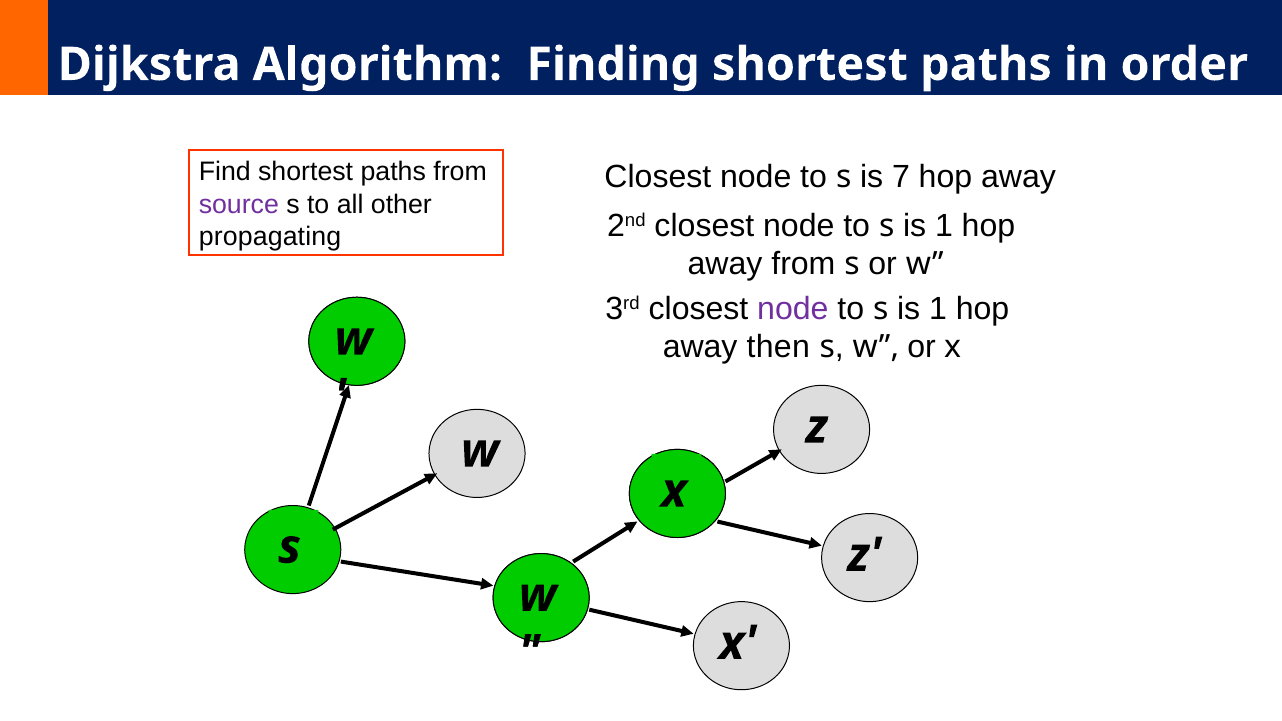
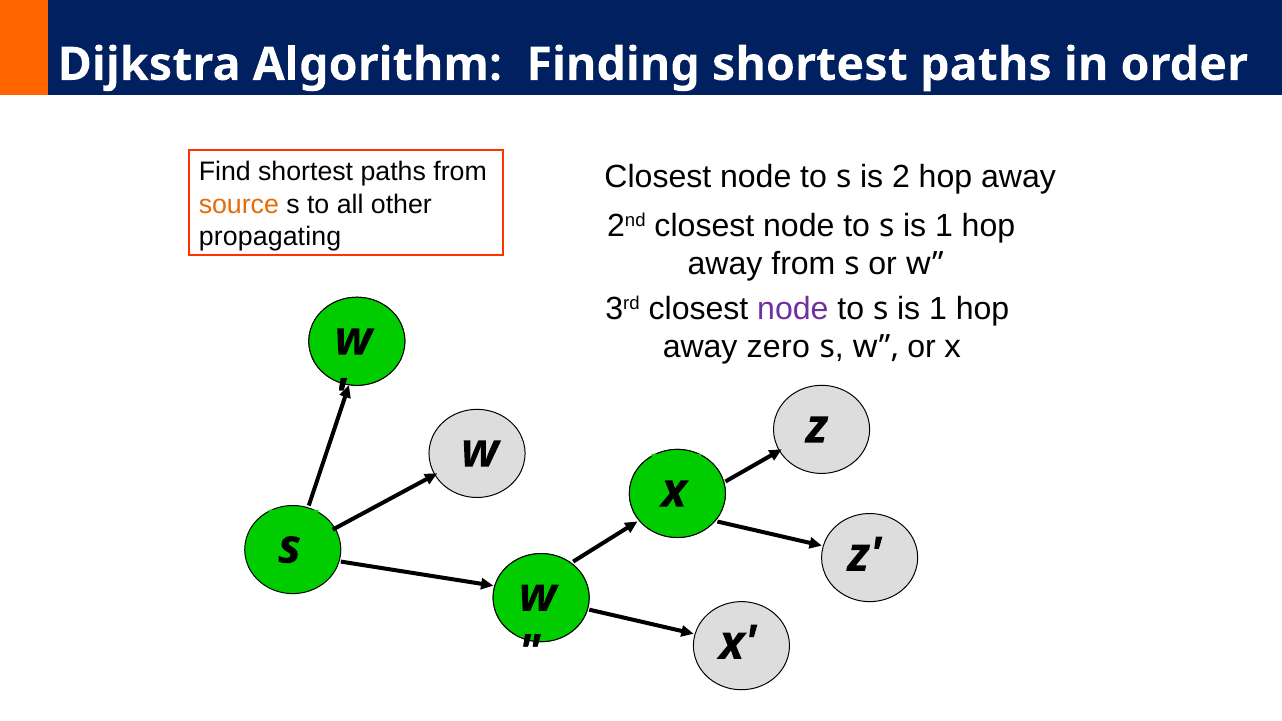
7: 7 -> 2
source colour: purple -> orange
then: then -> zero
